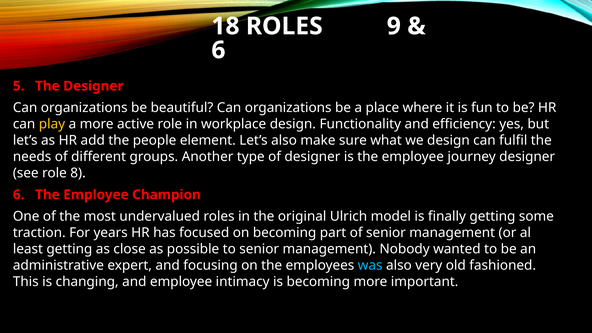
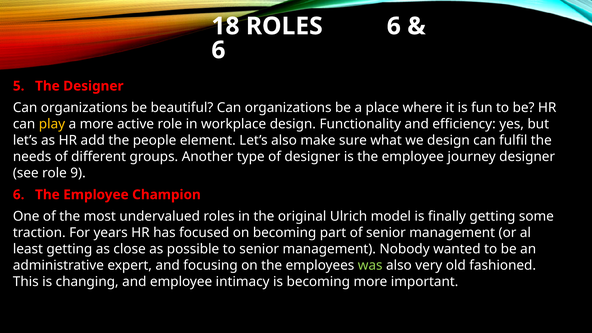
ROLES 9: 9 -> 6
8: 8 -> 9
was colour: light blue -> light green
